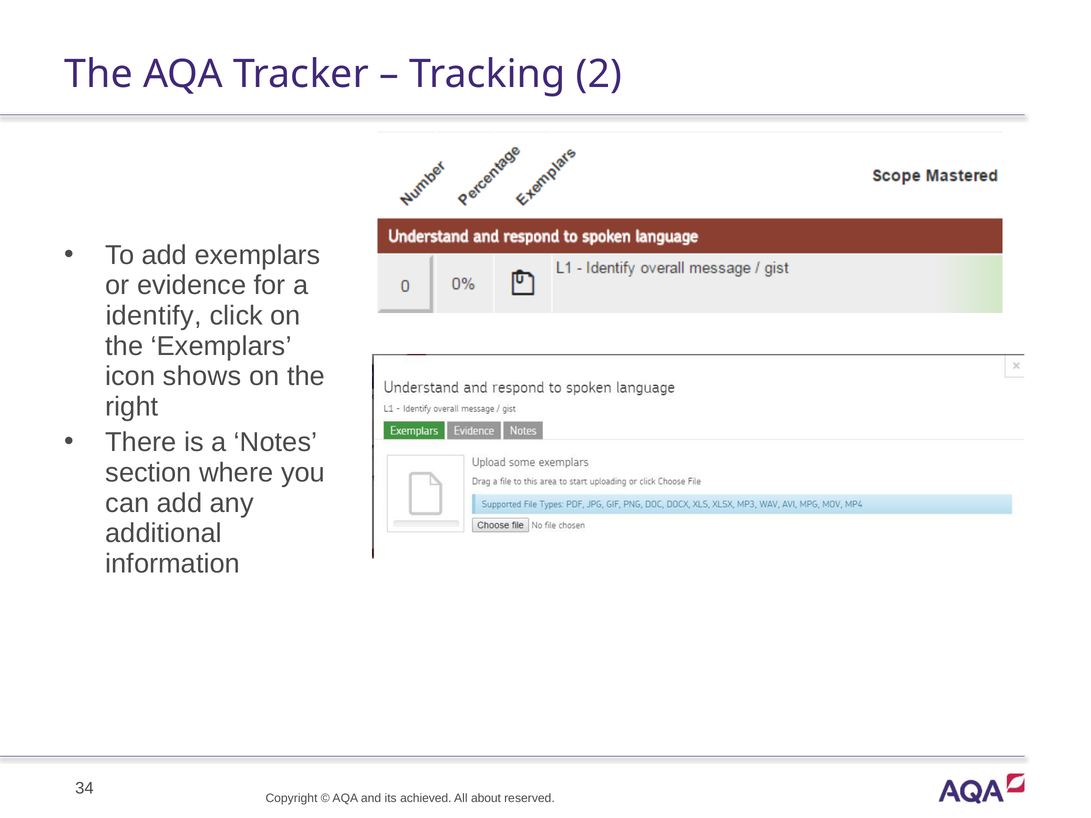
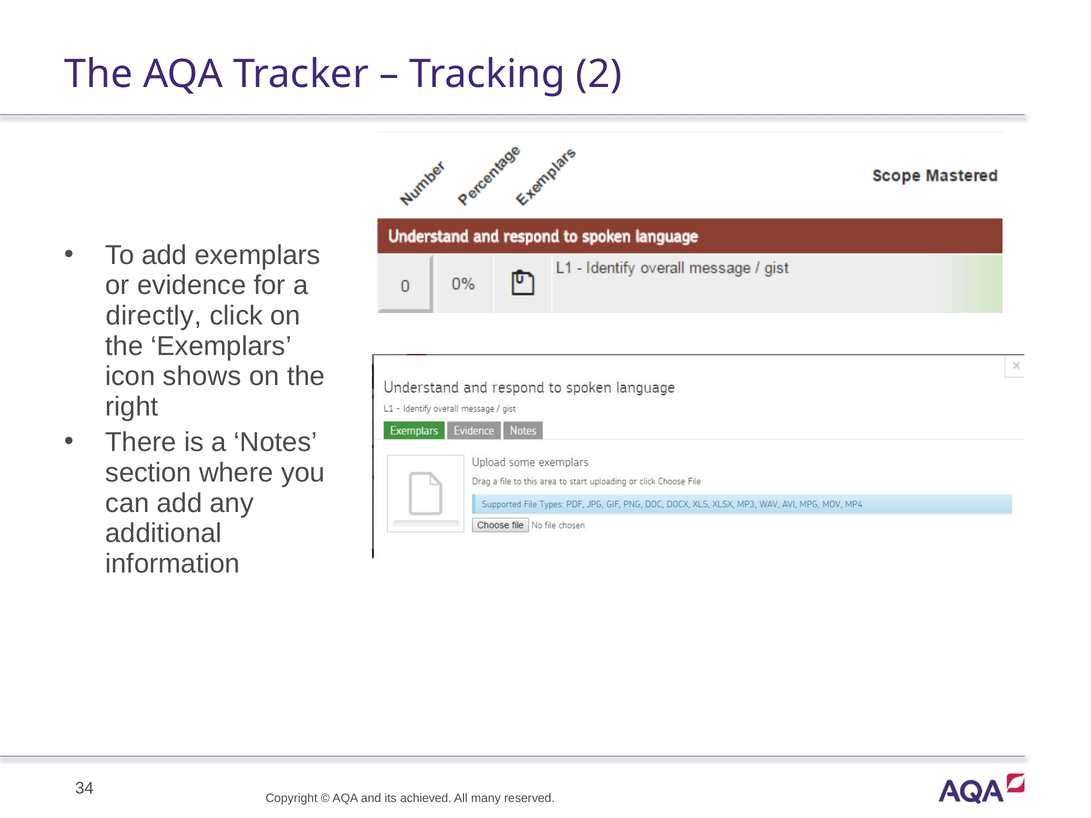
identify: identify -> directly
about: about -> many
